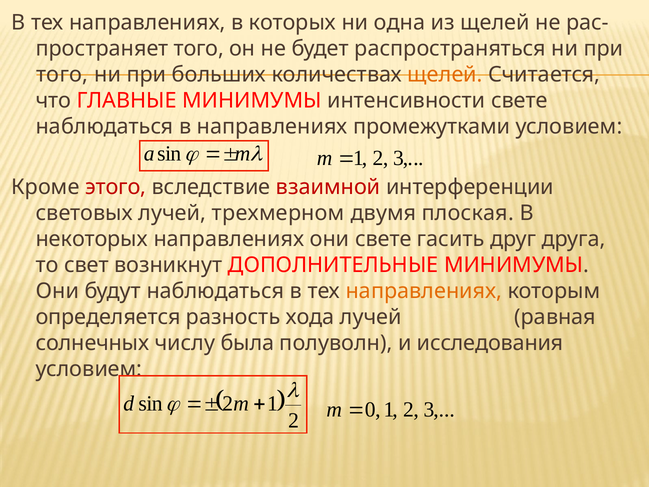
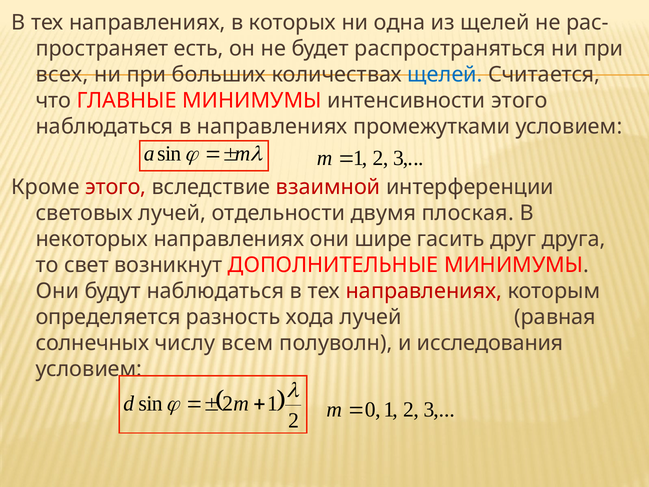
того at (199, 49): того -> есть
того at (62, 75): того -> всех
щелей at (445, 75) colour: orange -> blue
интенсивности свете: свете -> этого
трехмерном: трехмерном -> отдельности
они свете: свете -> шире
направлениях at (424, 291) colour: orange -> red
была: была -> всем
